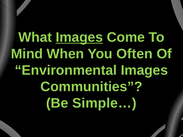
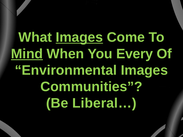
Mind underline: none -> present
Often: Often -> Every
Simple…: Simple… -> Liberal…
